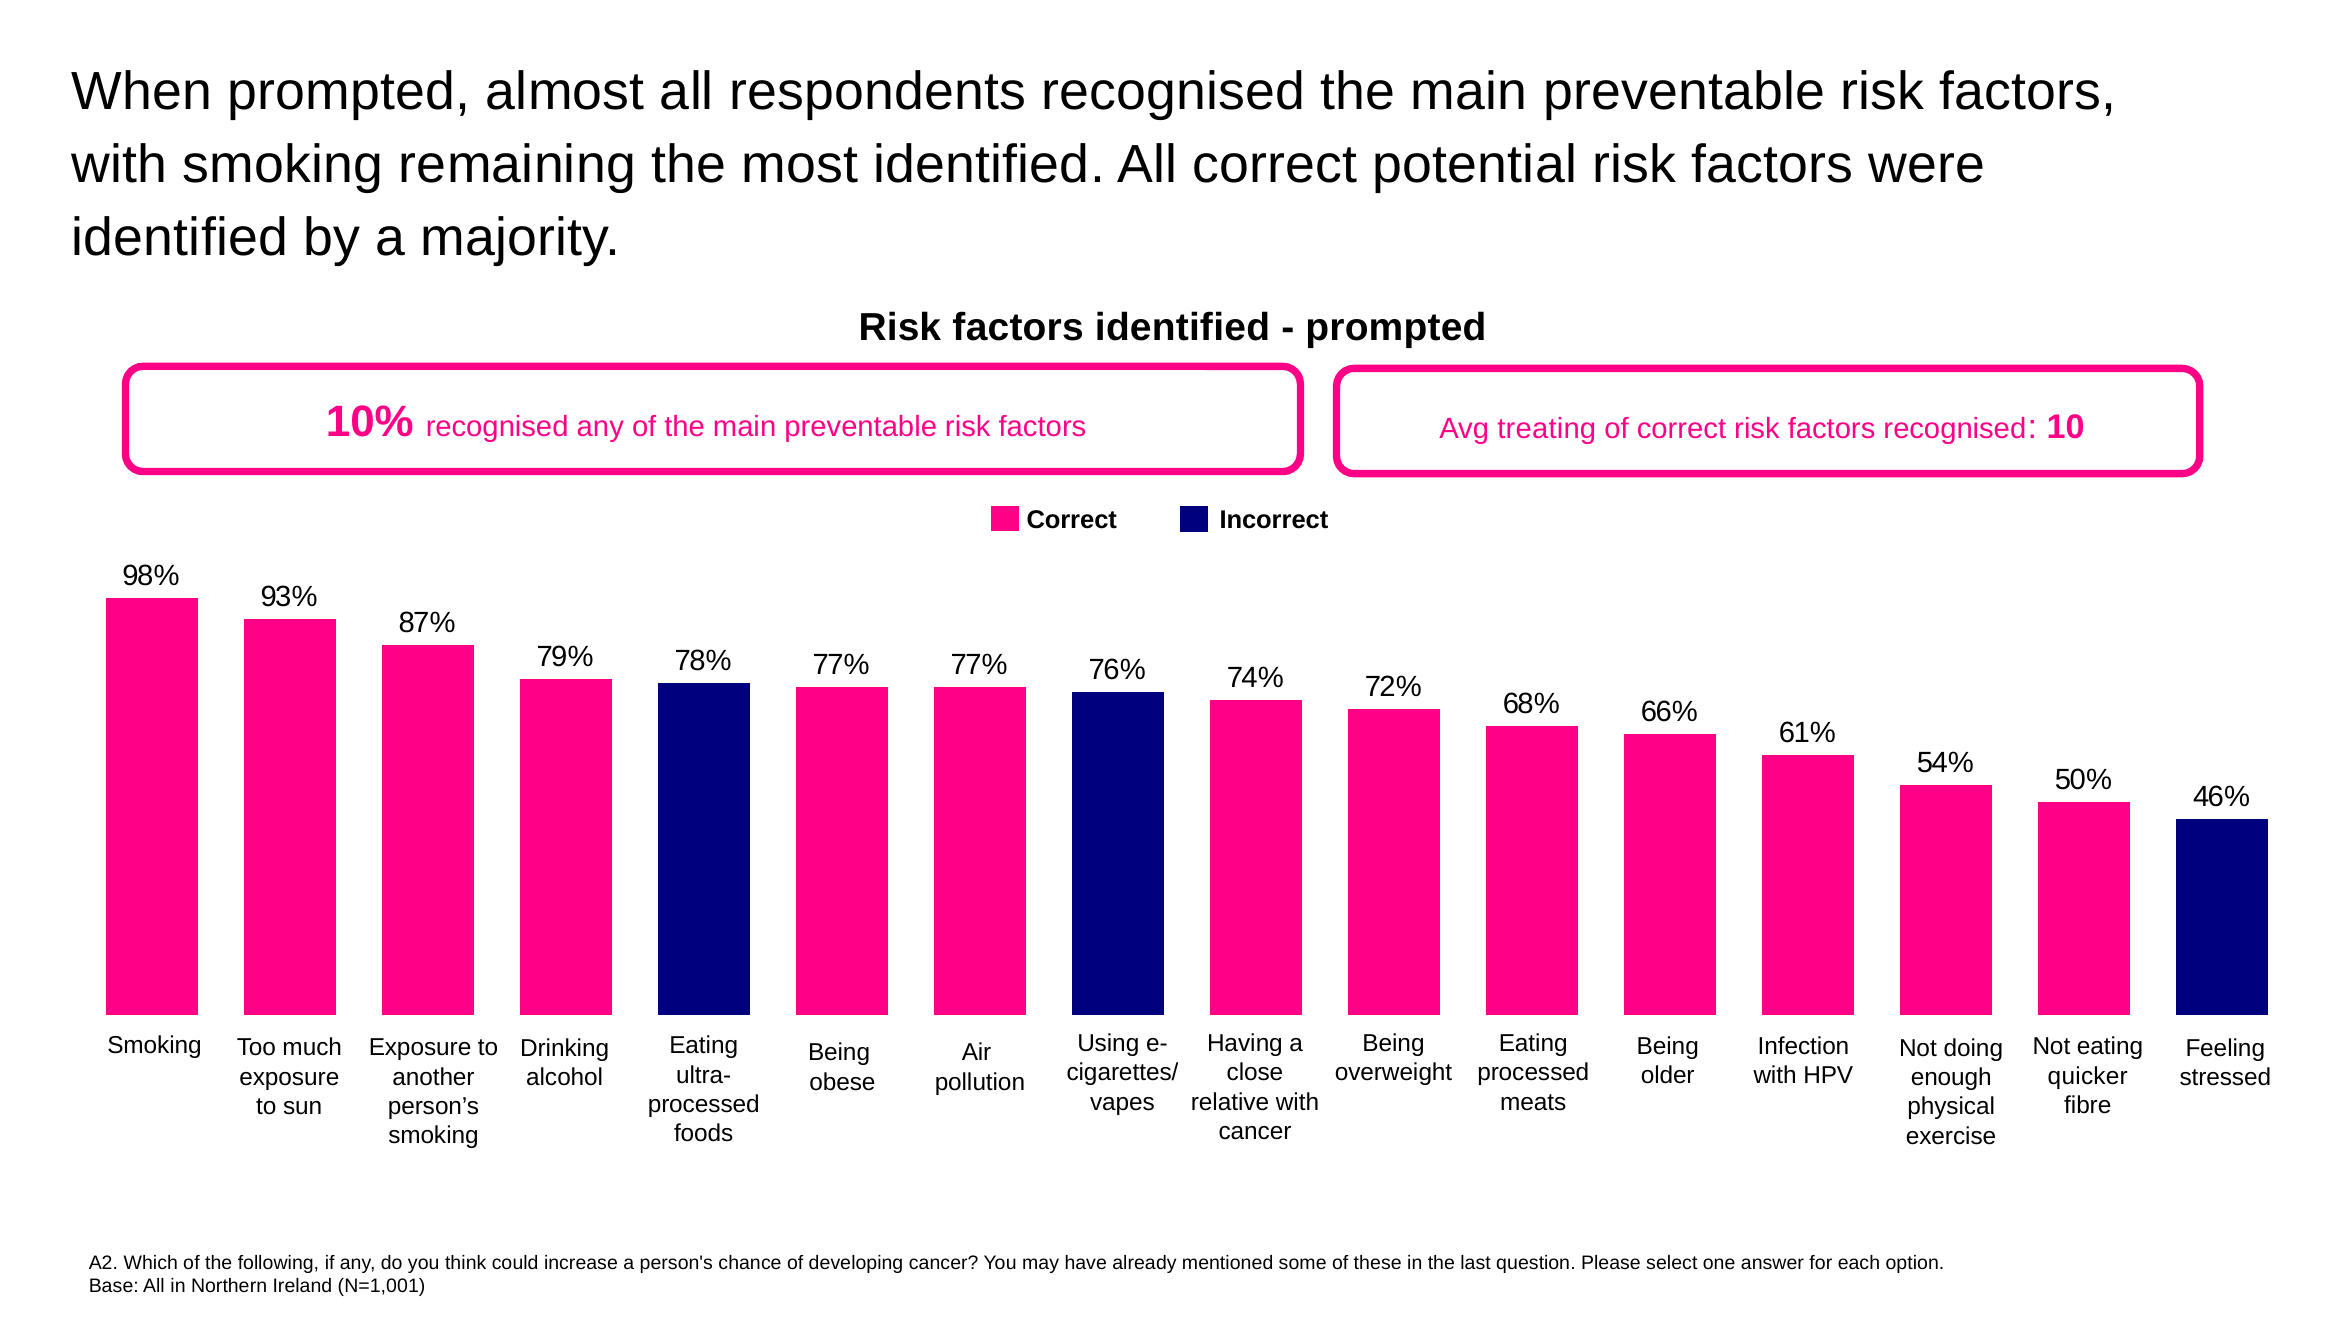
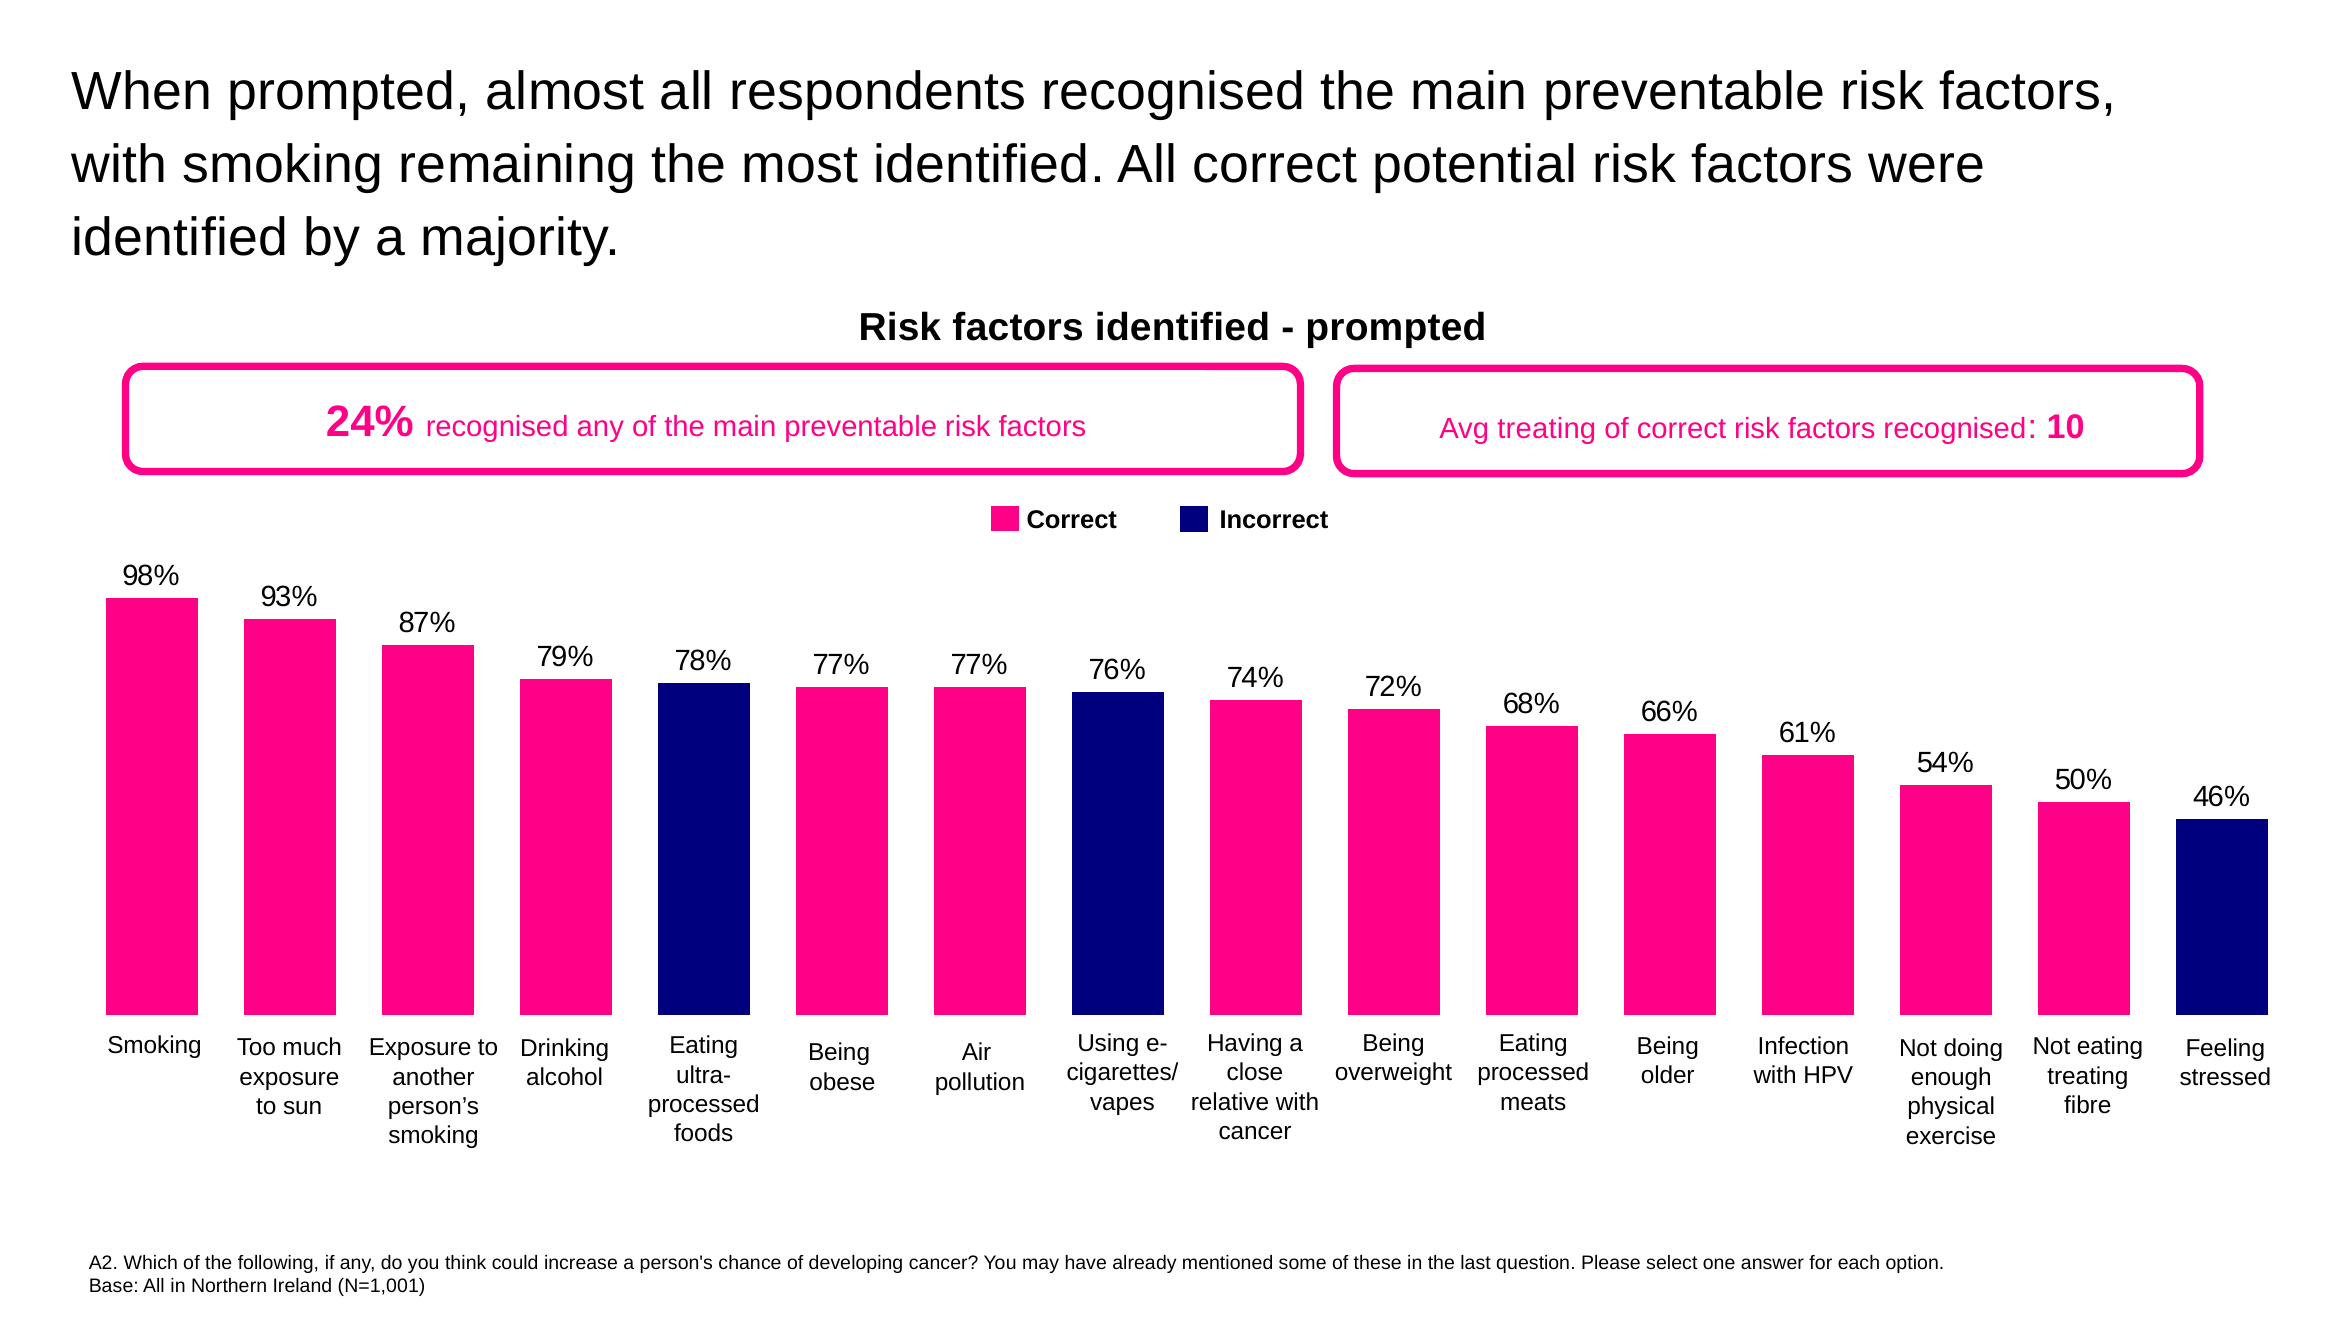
10%: 10% -> 24%
quicker at (2088, 1076): quicker -> treating
